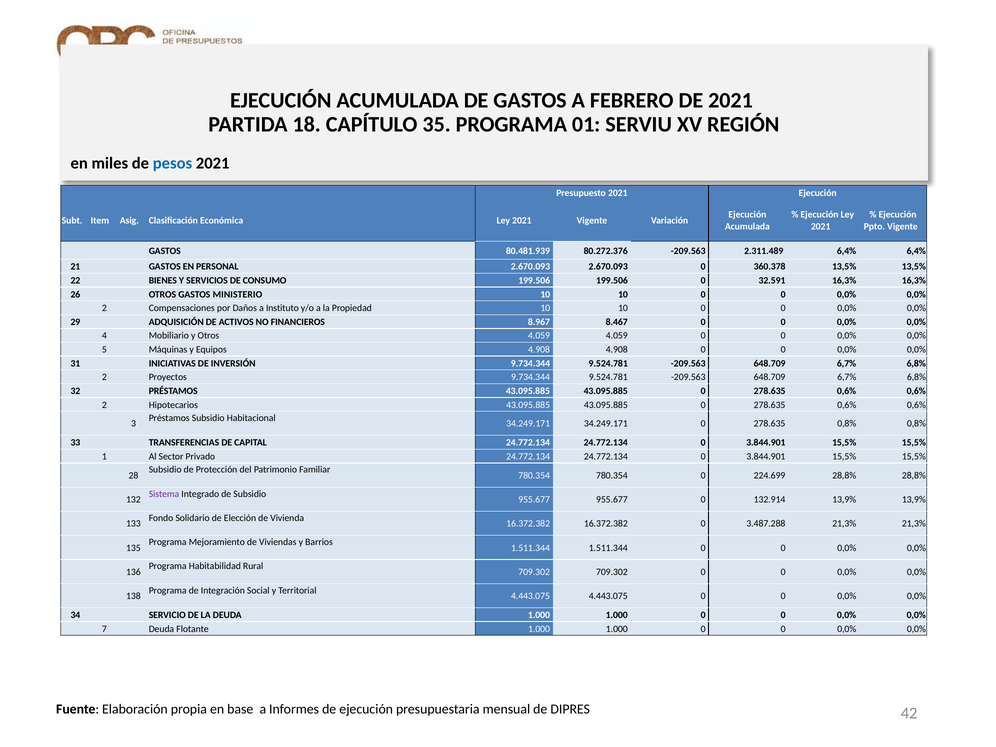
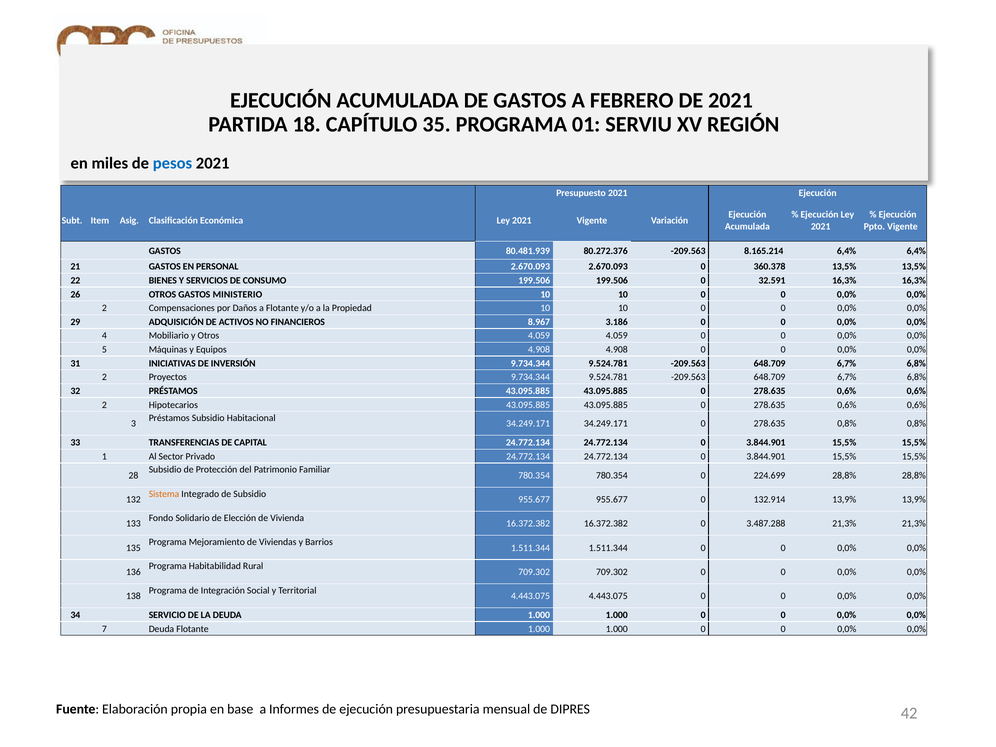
2.311.489: 2.311.489 -> 8.165.214
a Instituto: Instituto -> Flotante
8.467: 8.467 -> 3.186
Sistema colour: purple -> orange
